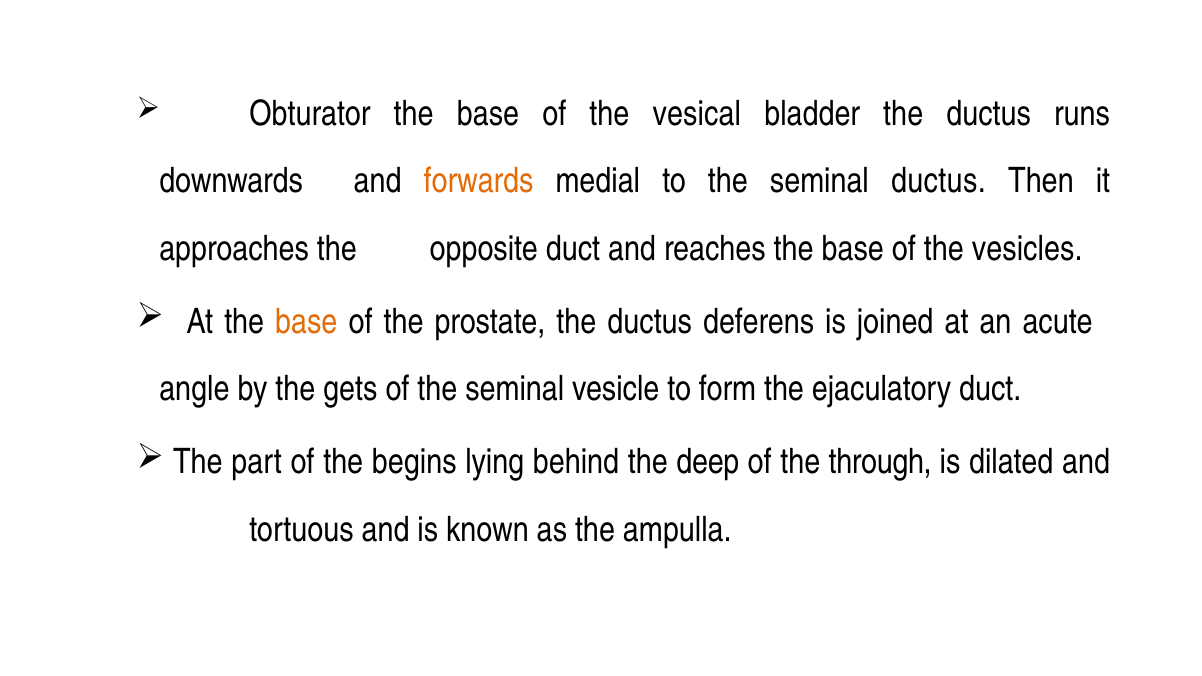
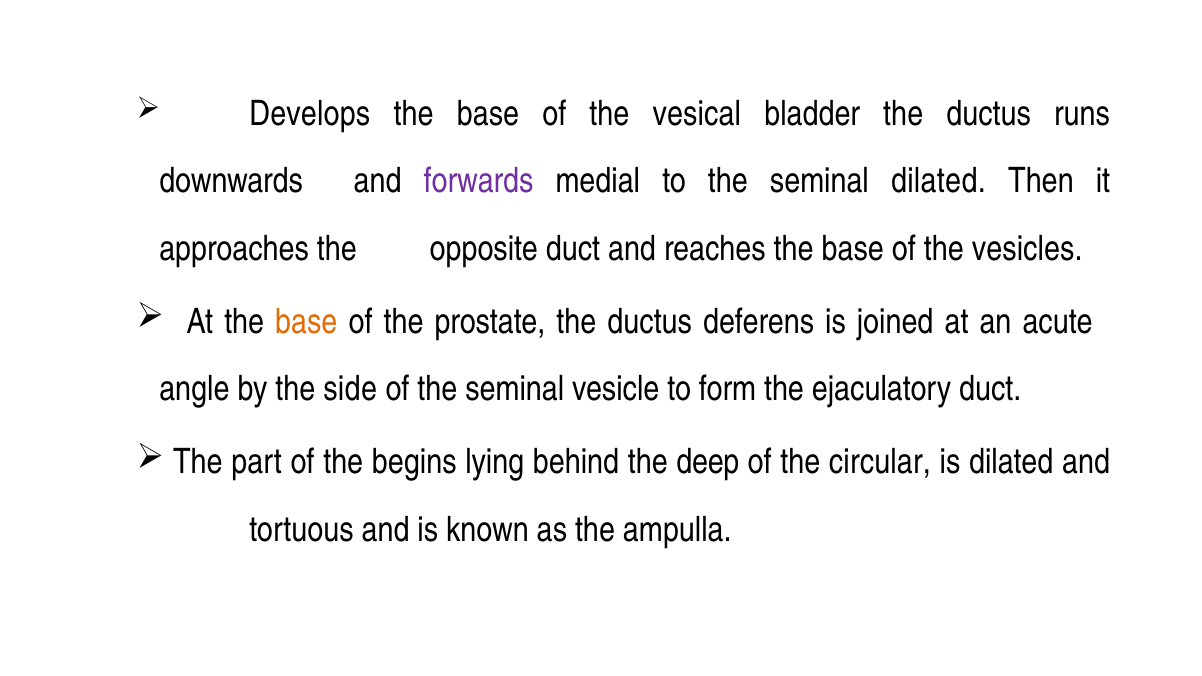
Obturator: Obturator -> Develops
forwards colour: orange -> purple
seminal ductus: ductus -> dilated
gets: gets -> side
through: through -> circular
